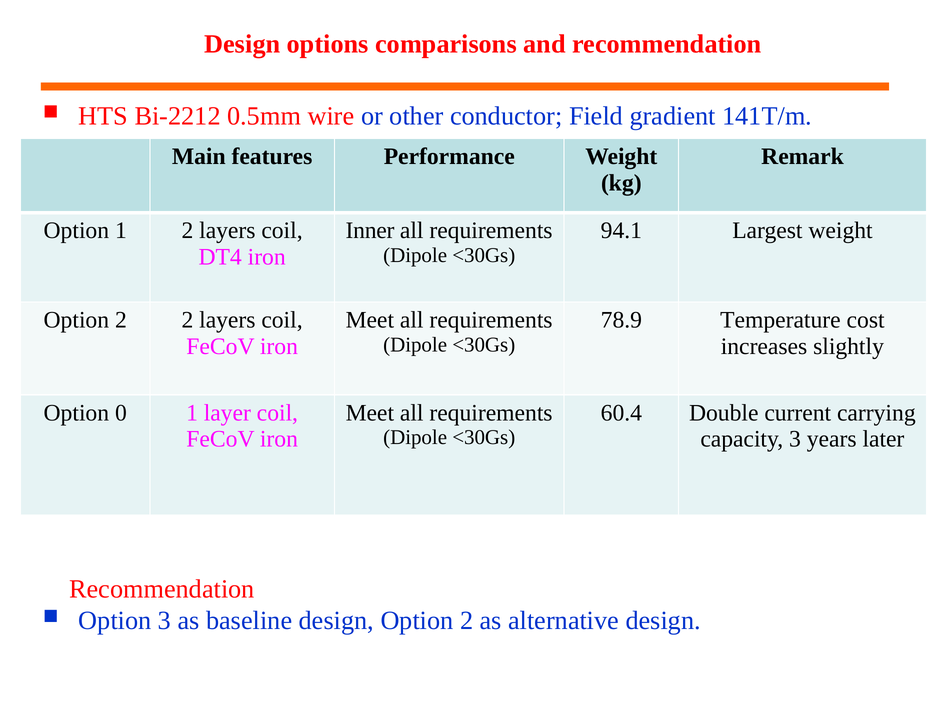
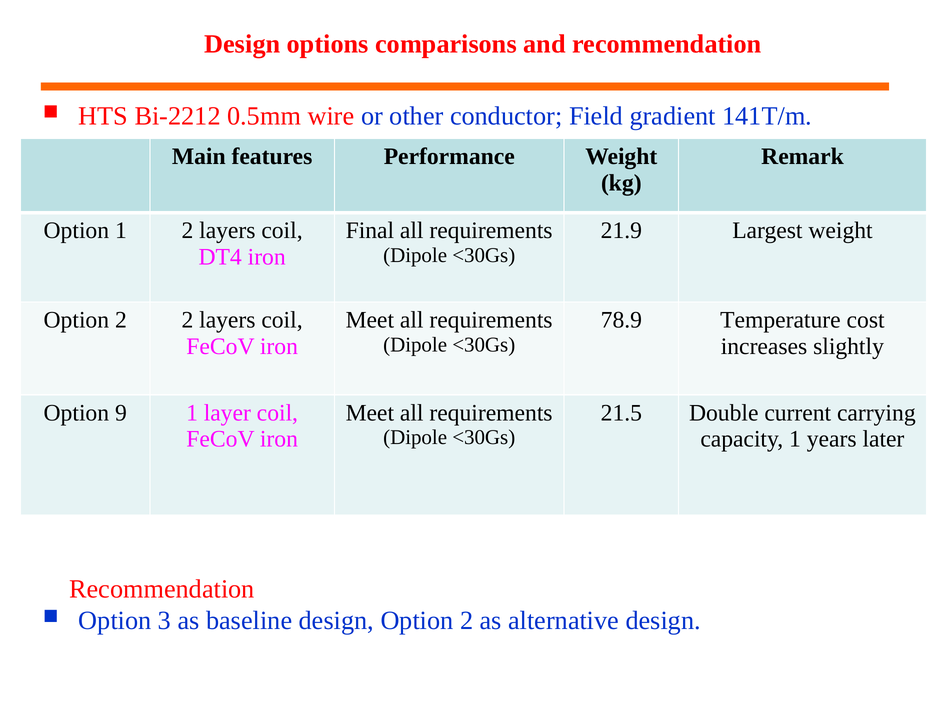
Inner: Inner -> Final
94.1: 94.1 -> 21.9
0: 0 -> 9
60.4: 60.4 -> 21.5
capacity 3: 3 -> 1
